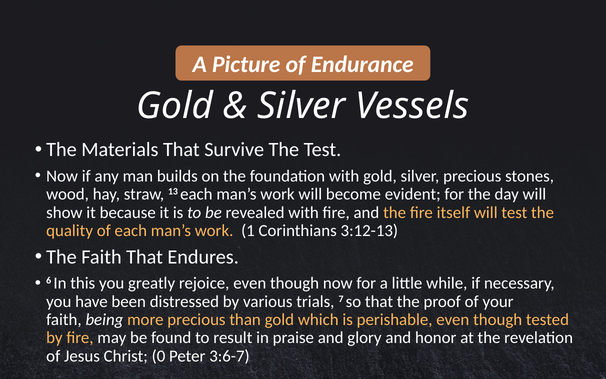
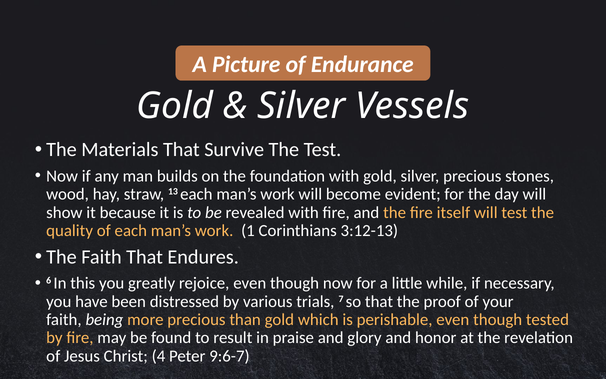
0: 0 -> 4
3:6-7: 3:6-7 -> 9:6-7
